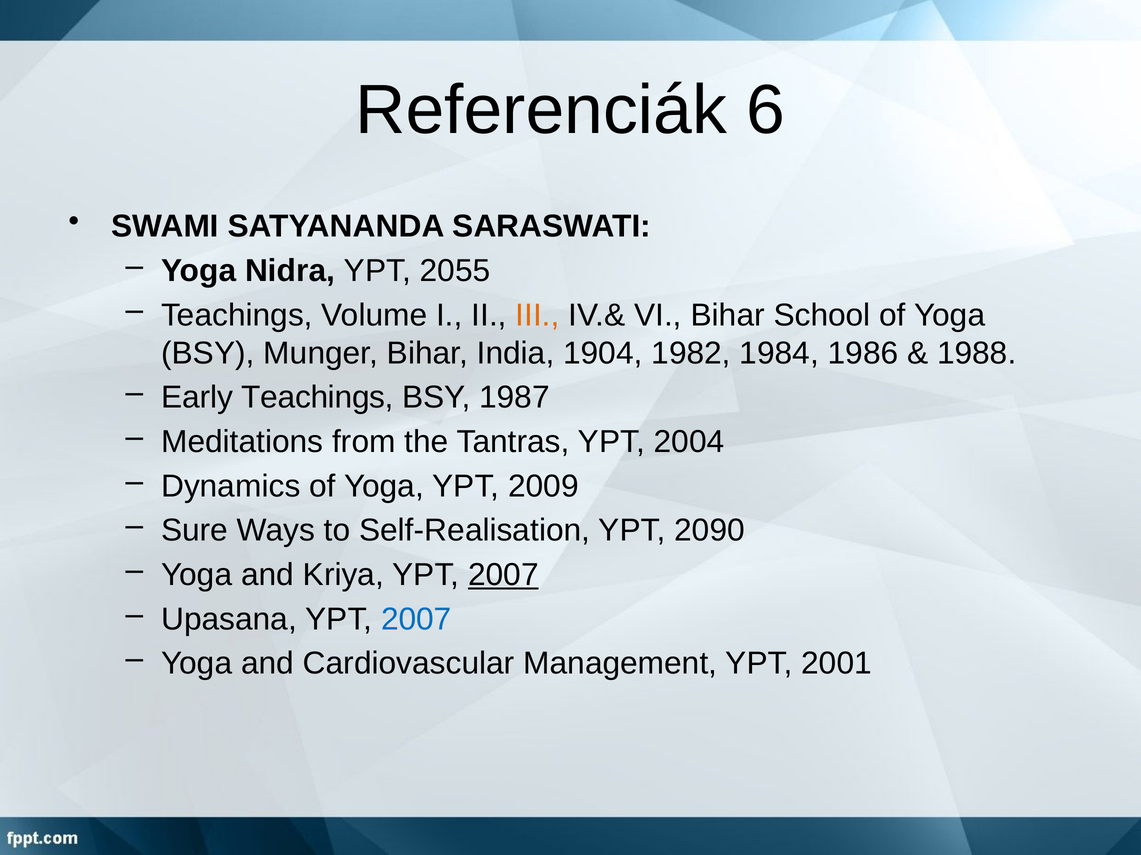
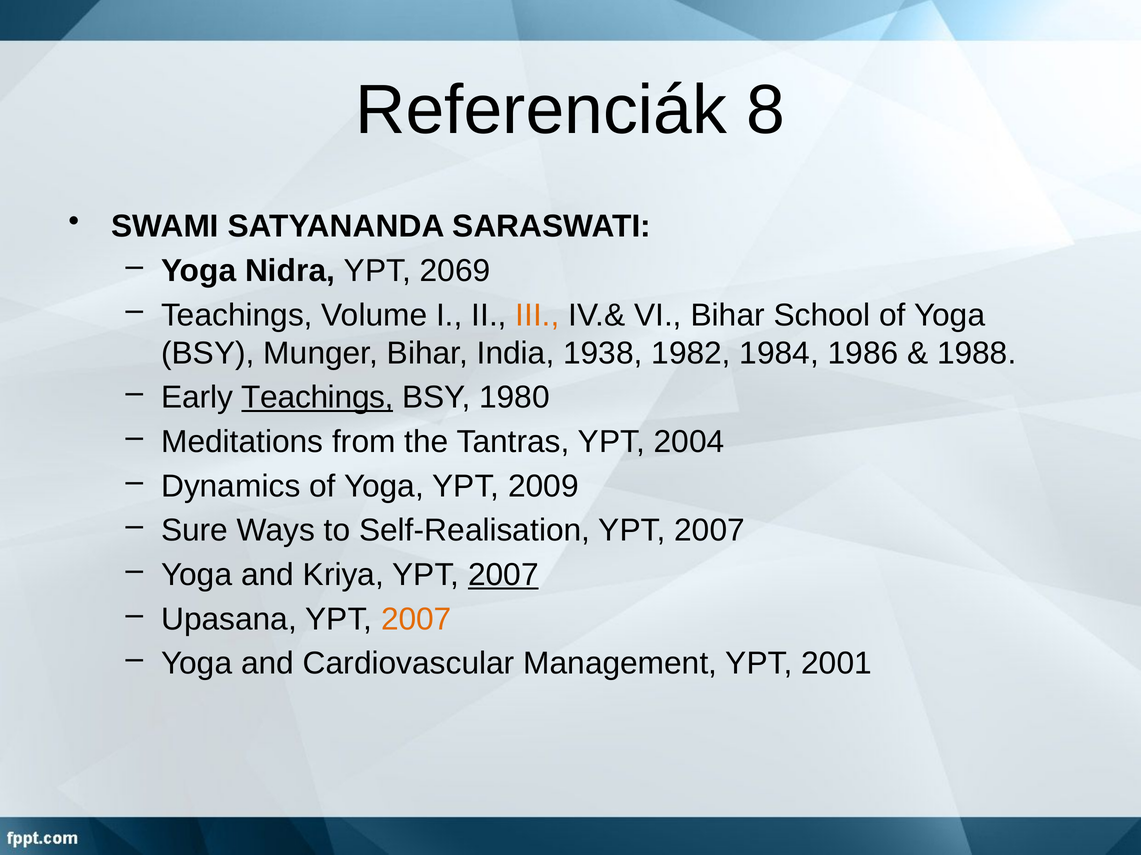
6: 6 -> 8
2055: 2055 -> 2069
1904: 1904 -> 1938
Teachings at (318, 398) underline: none -> present
1987: 1987 -> 1980
Self-Realisation YPT 2090: 2090 -> 2007
2007 at (416, 620) colour: blue -> orange
